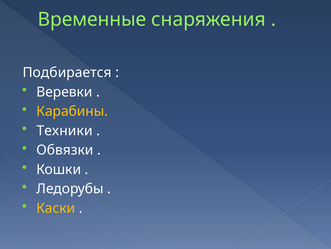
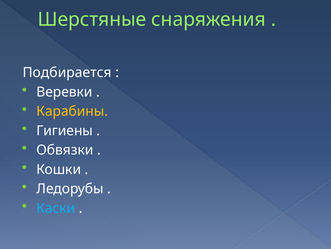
Временные: Временные -> Шерстяные
Техники: Техники -> Гигиены
Каски colour: yellow -> light blue
